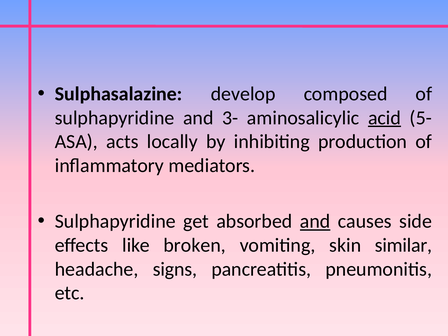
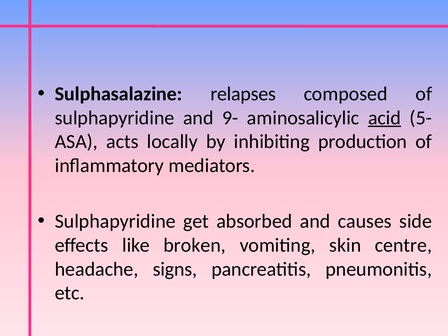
develop: develop -> relapses
3-: 3- -> 9-
and at (315, 221) underline: present -> none
similar: similar -> centre
